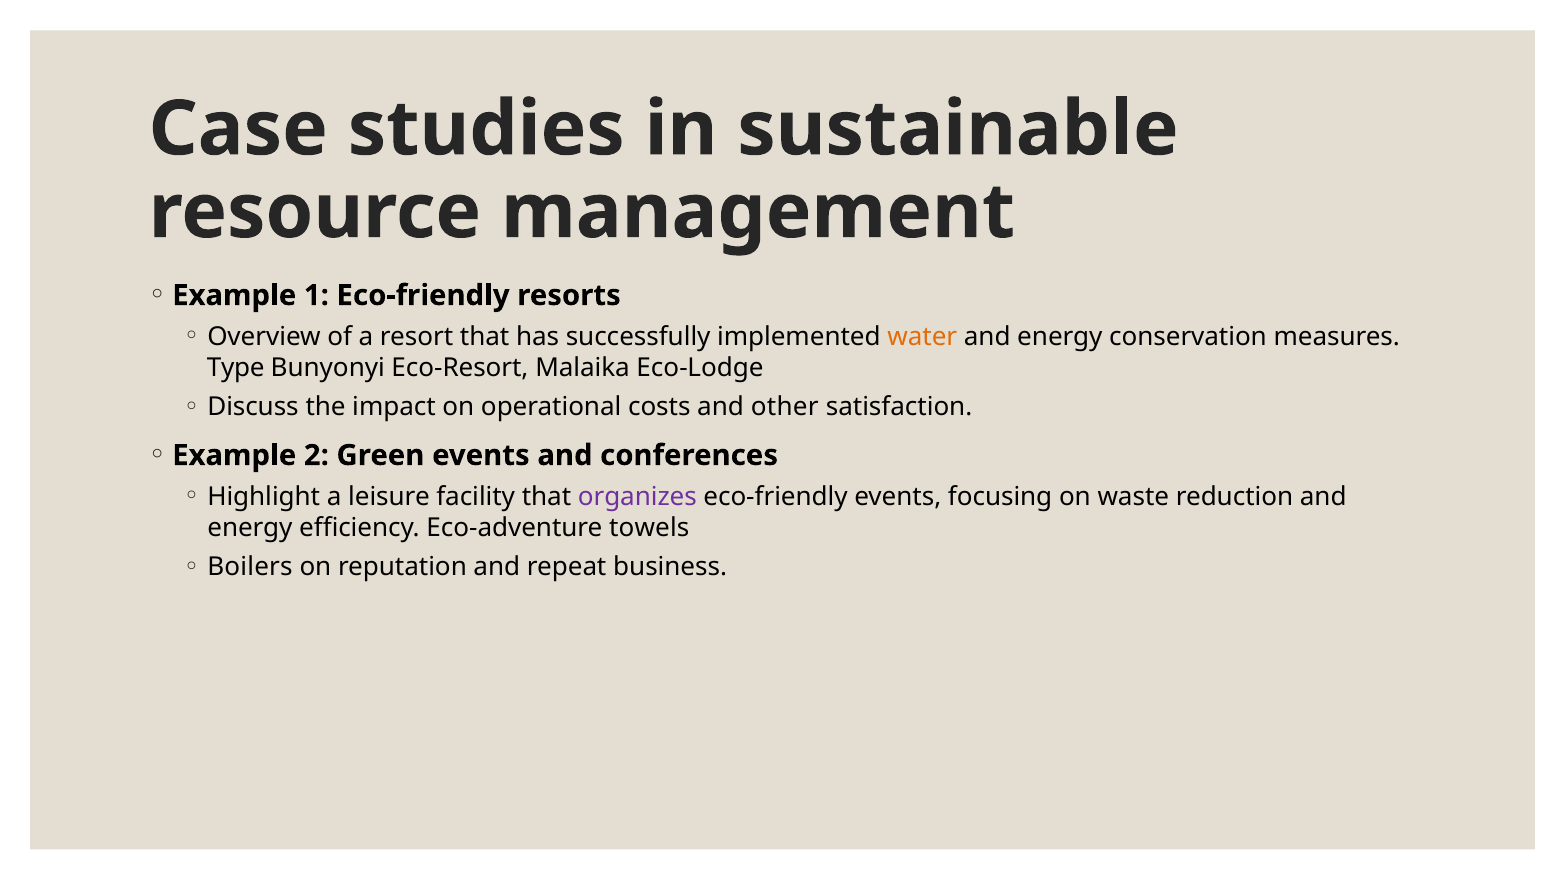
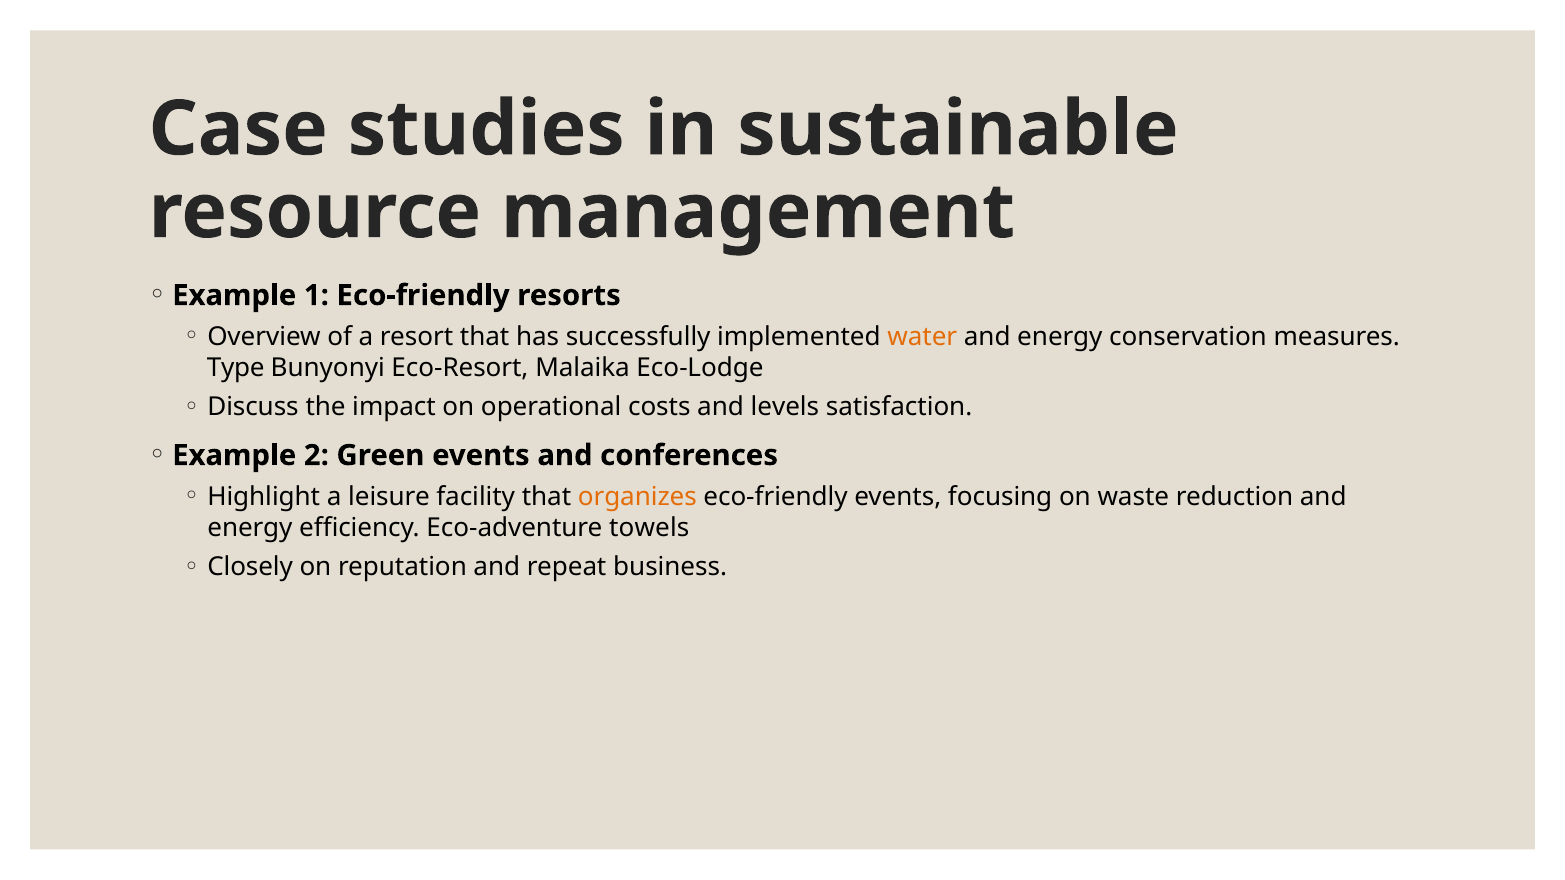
other: other -> levels
organizes colour: purple -> orange
Boilers: Boilers -> Closely
